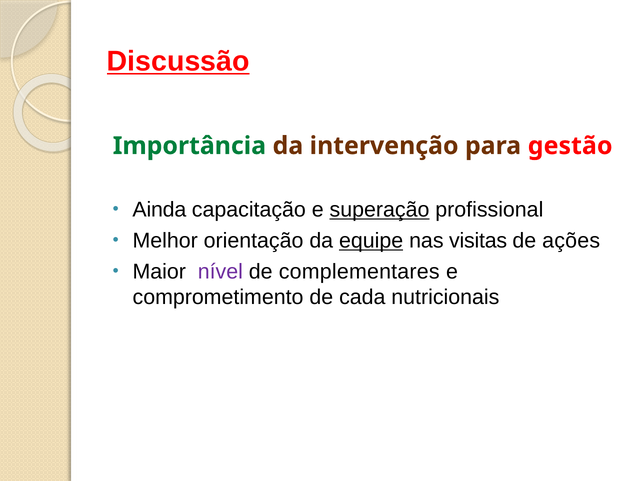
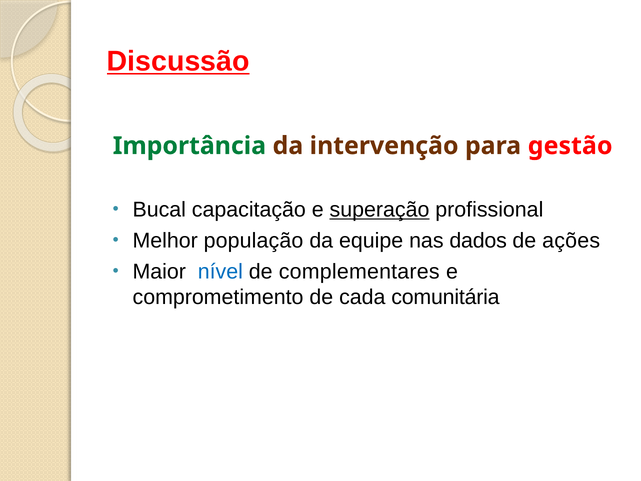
Ainda: Ainda -> Bucal
orientação: orientação -> população
equipe underline: present -> none
visitas: visitas -> dados
nível colour: purple -> blue
nutricionais: nutricionais -> comunitária
